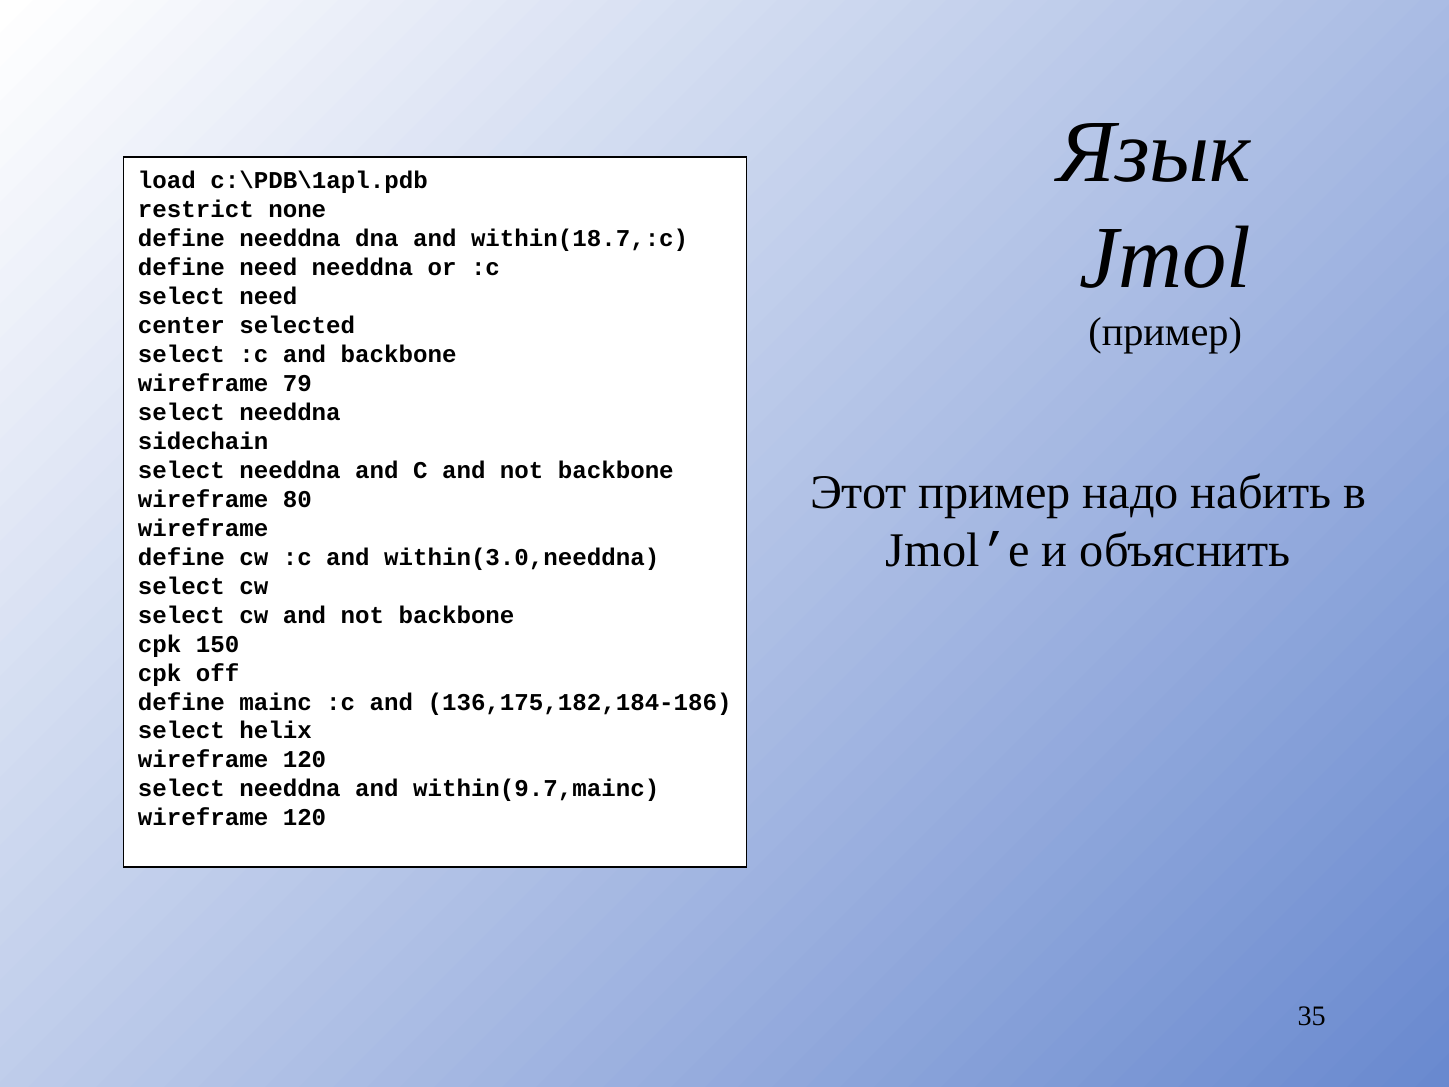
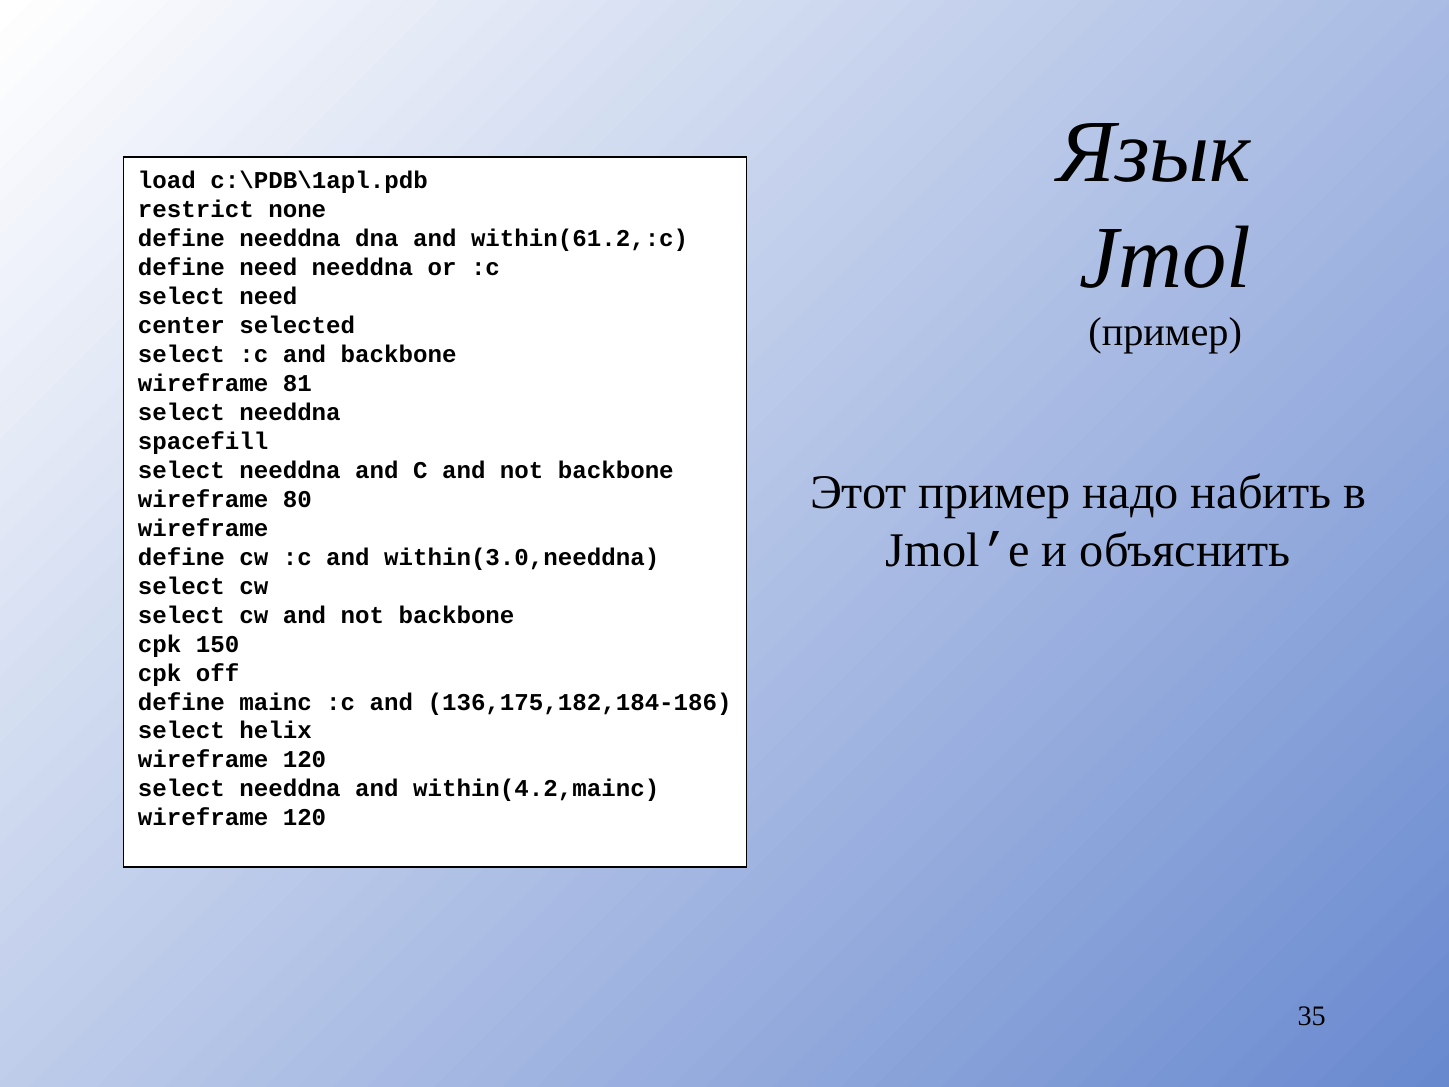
within(18.7,:c: within(18.7,:c -> within(61.2,:c
79: 79 -> 81
sidechain: sidechain -> spacefill
within(9.7,mainc: within(9.7,mainc -> within(4.2,mainc
